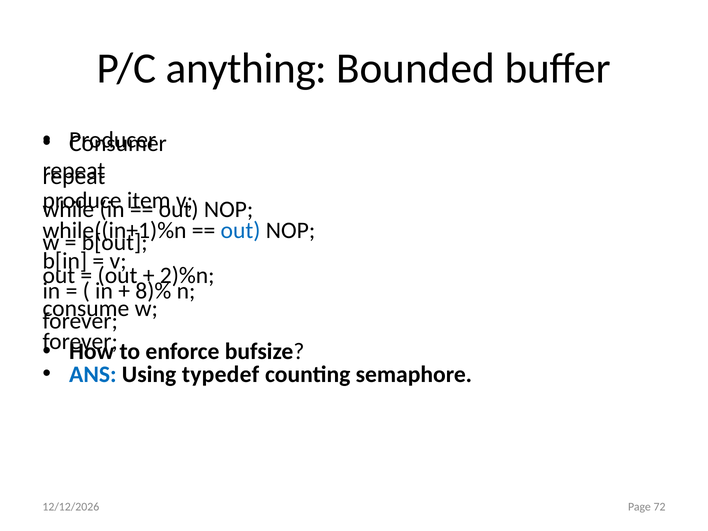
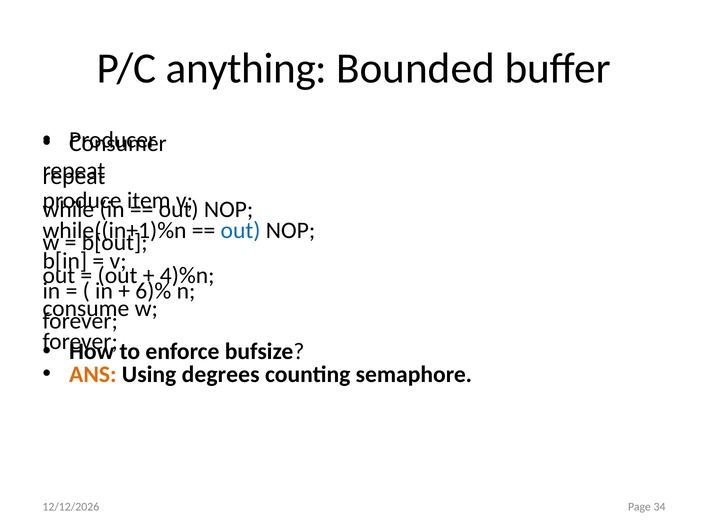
2)%n: 2)%n -> 4)%n
8)%: 8)% -> 6)%
ANS colour: blue -> orange
typedef: typedef -> degrees
72: 72 -> 34
